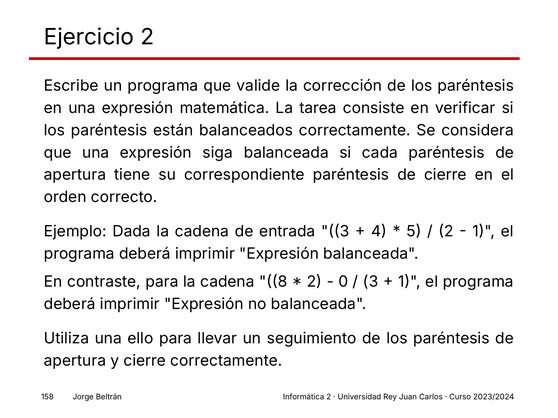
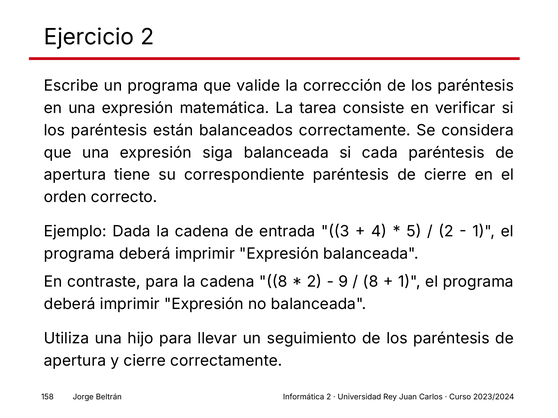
0: 0 -> 9
3 at (371, 282): 3 -> 8
ello: ello -> hijo
